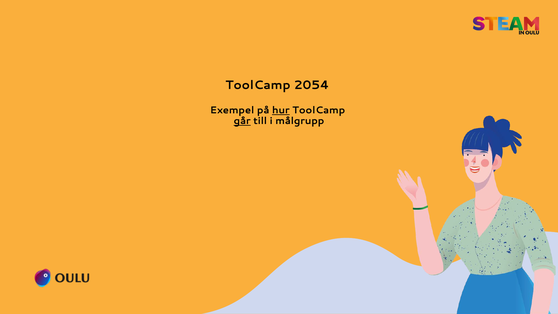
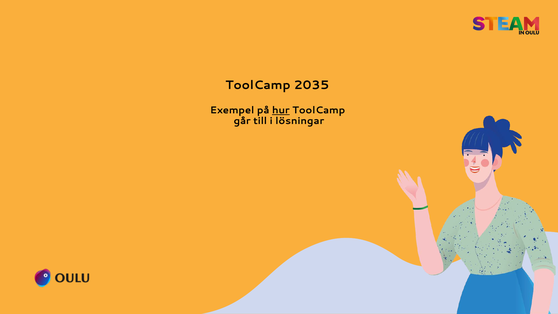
2054: 2054 -> 2035
går underline: present -> none
målgrupp: målgrupp -> lösningar
